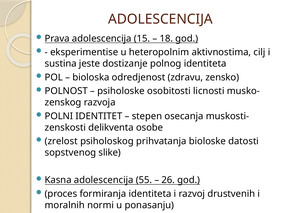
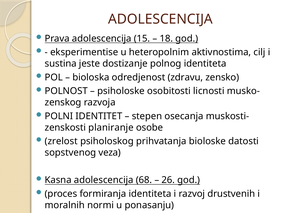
delikventa: delikventa -> planiranje
slike: slike -> veza
55: 55 -> 68
